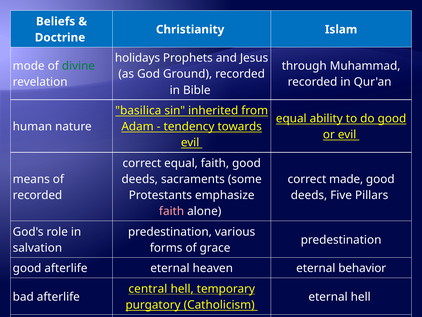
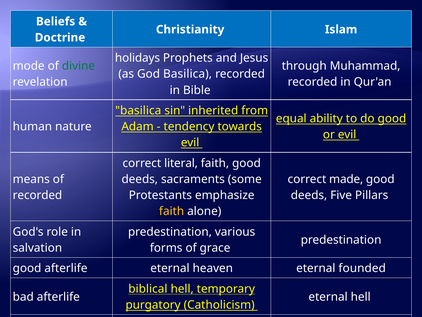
God Ground: Ground -> Basilica
correct equal: equal -> literal
faith at (172, 211) colour: pink -> yellow
behavior: behavior -> founded
central: central -> biblical
